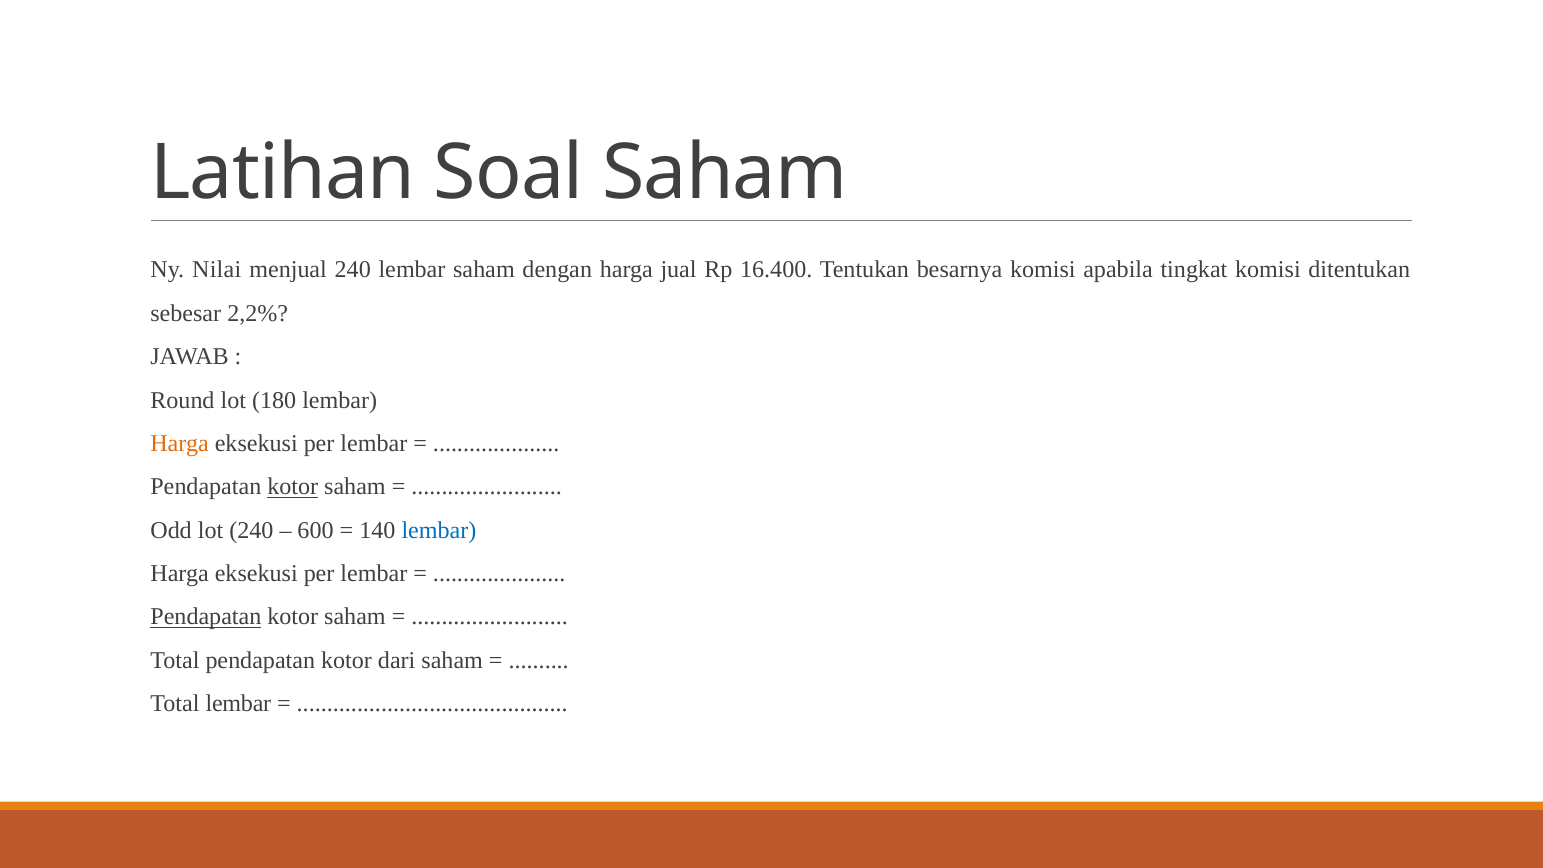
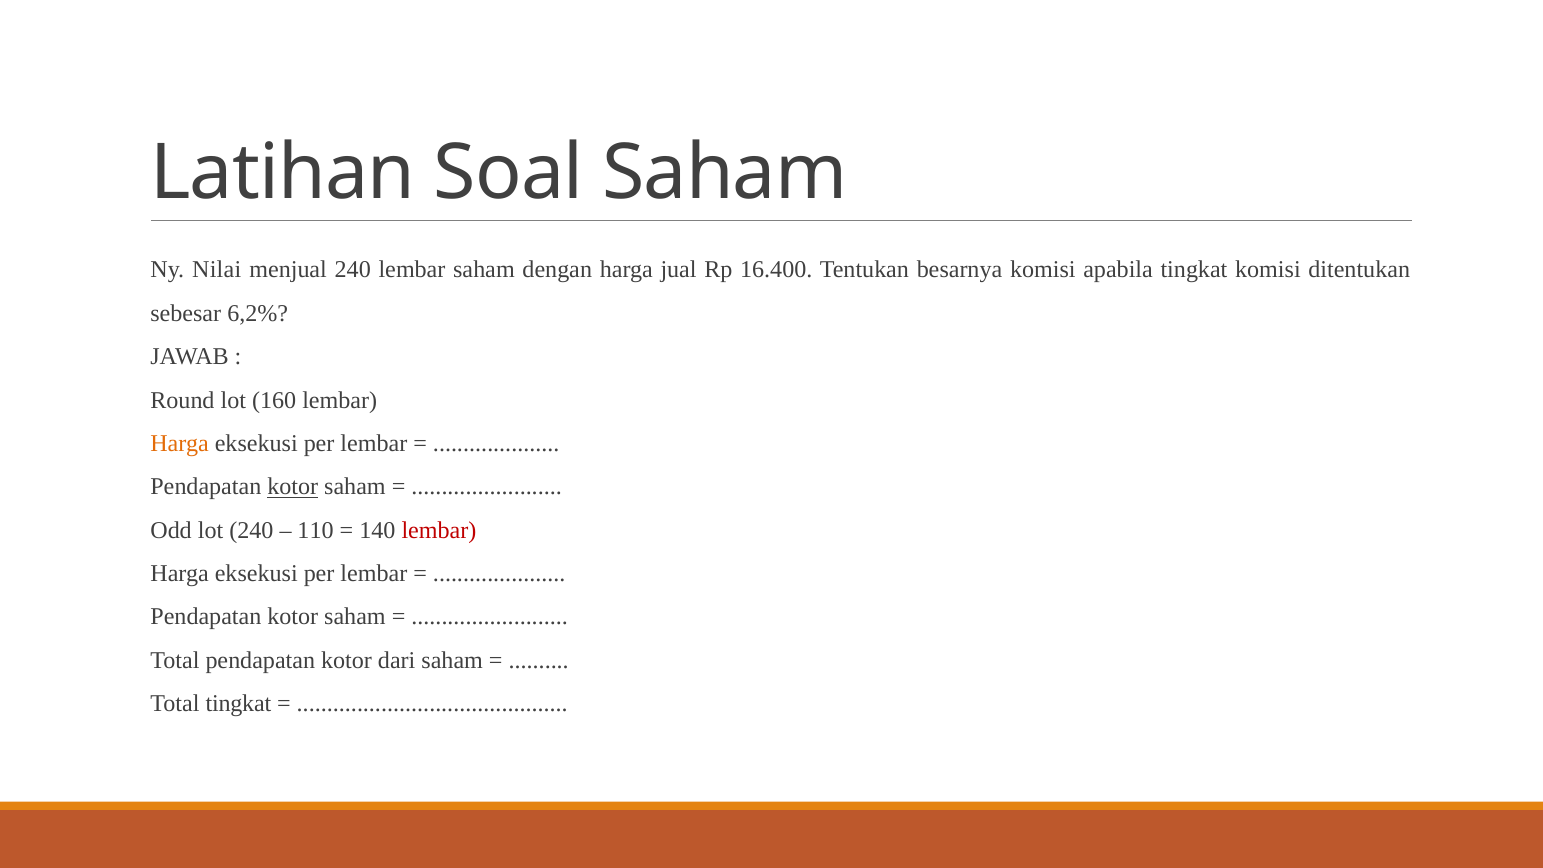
2,2%: 2,2% -> 6,2%
180: 180 -> 160
600: 600 -> 110
lembar at (439, 530) colour: blue -> red
Pendapatan at (206, 617) underline: present -> none
Total lembar: lembar -> tingkat
